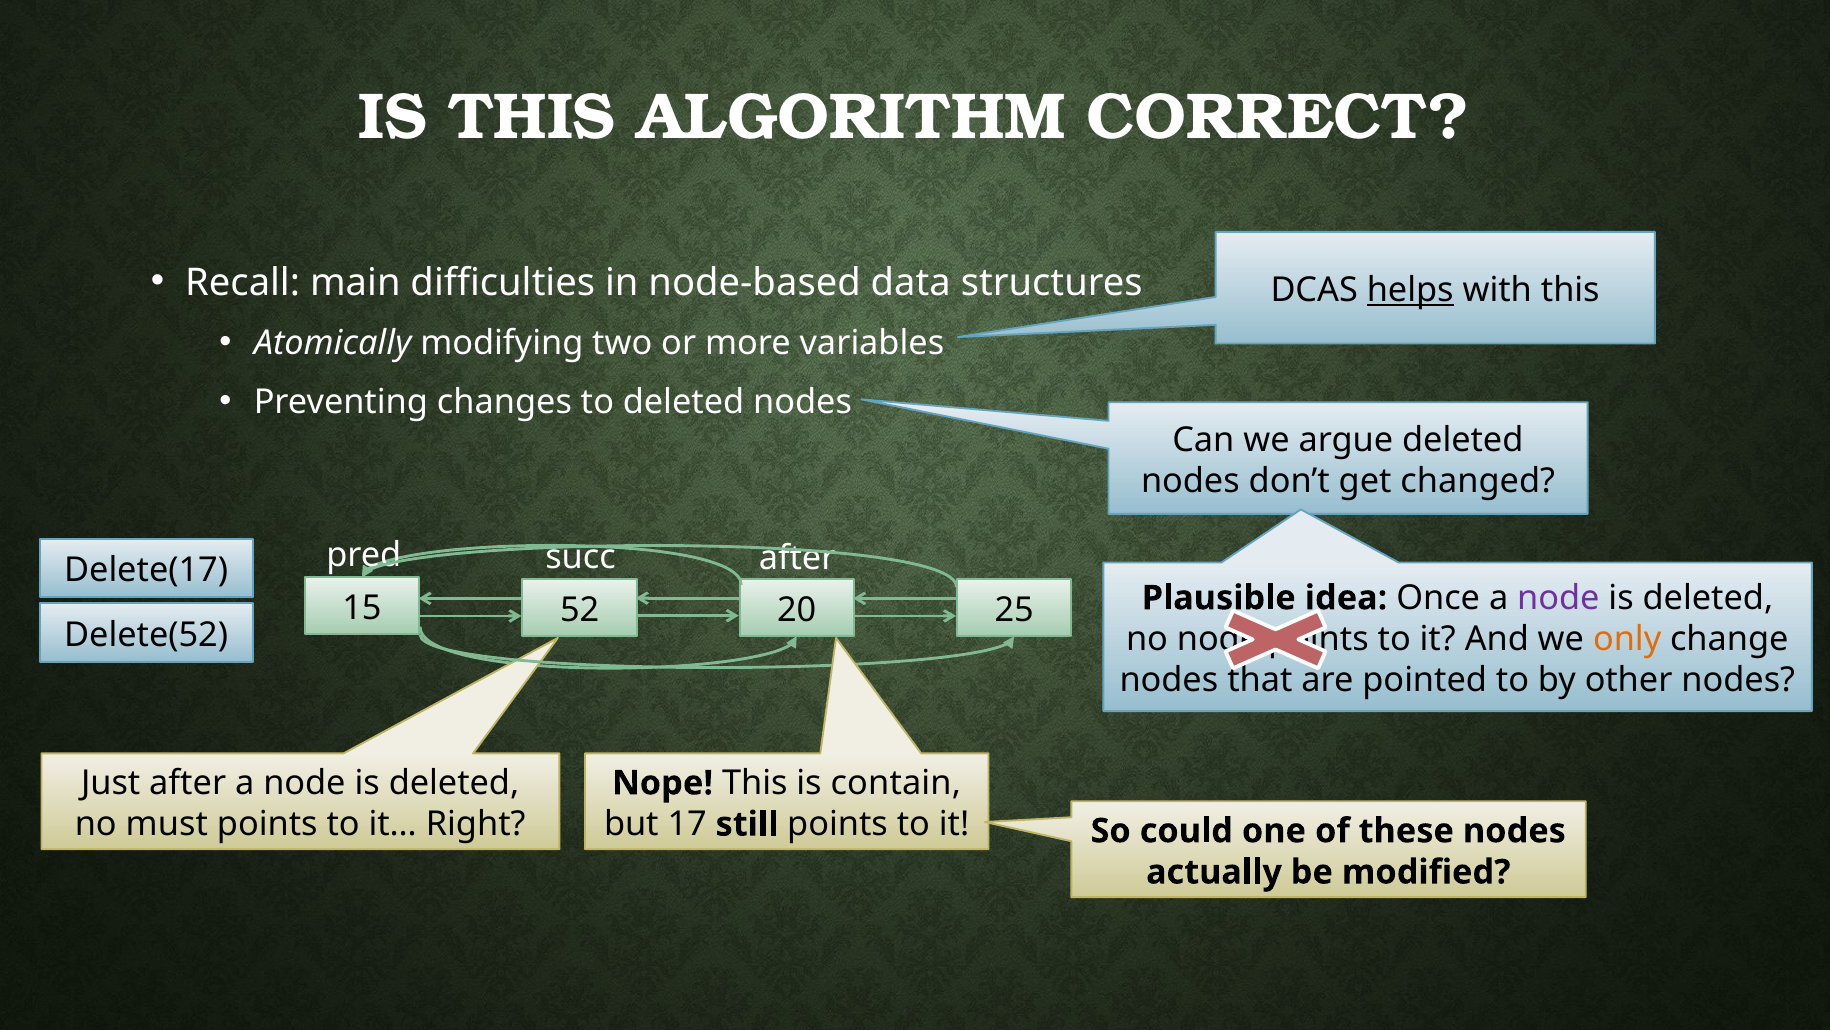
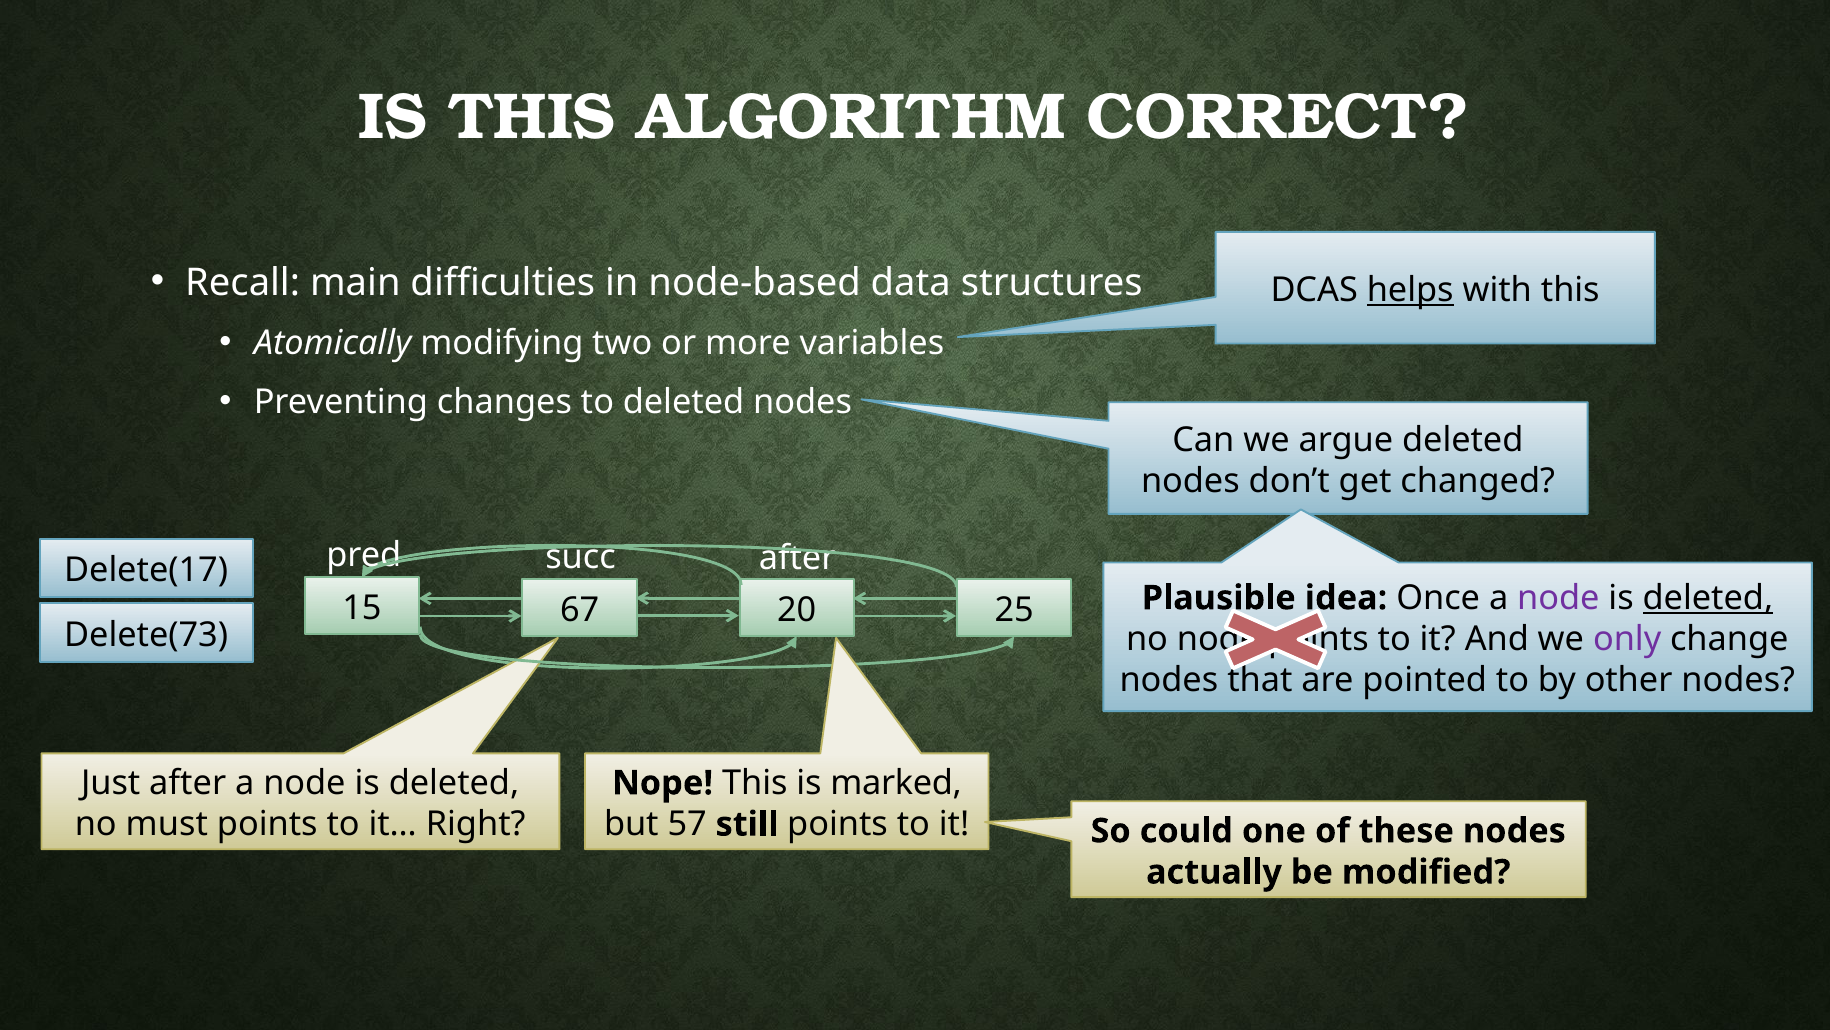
deleted at (1708, 598) underline: none -> present
52: 52 -> 67
Delete(52: Delete(52 -> Delete(73
only colour: orange -> purple
contain: contain -> marked
17: 17 -> 57
